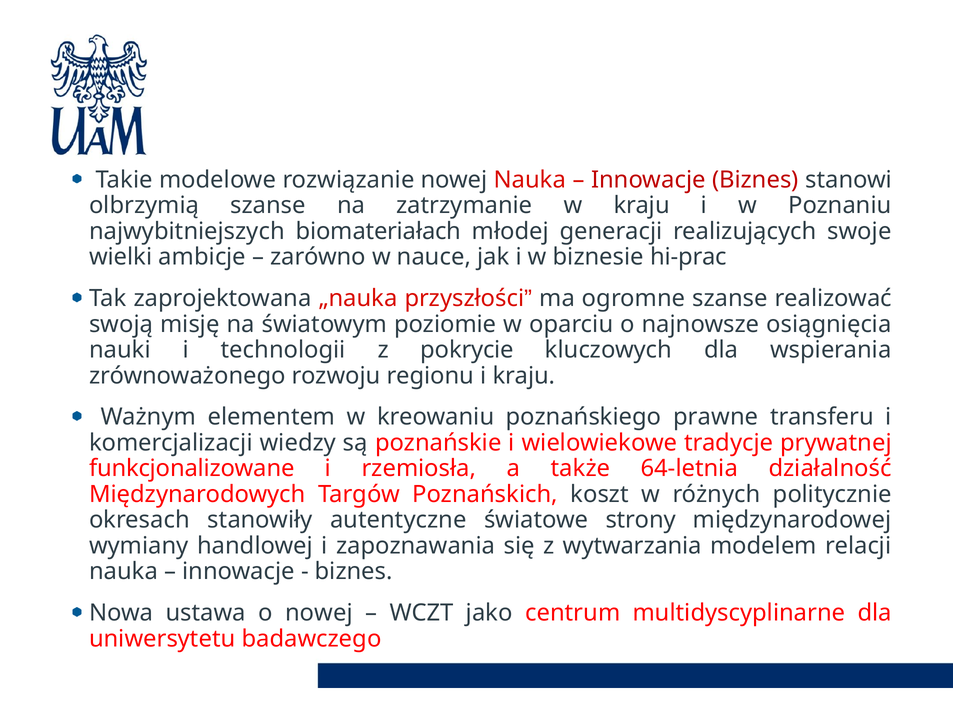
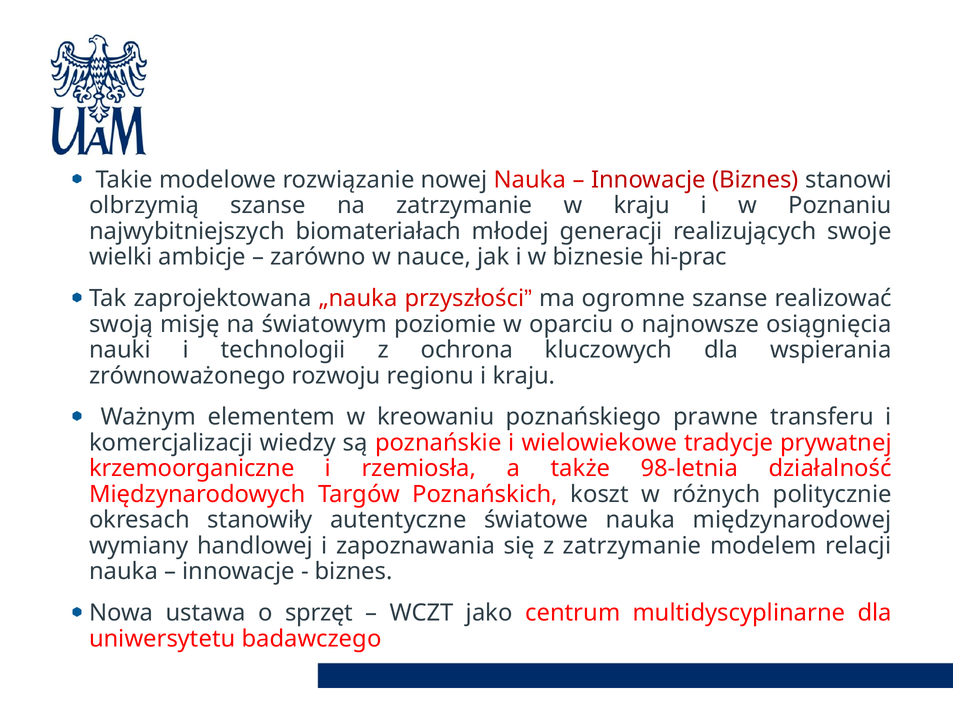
pokrycie: pokrycie -> ochrona
funkcjonalizowane: funkcjonalizowane -> krzemoorganiczne
64-letnia: 64-letnia -> 98-letnia
światowe strony: strony -> nauka
z wytwarzania: wytwarzania -> zatrzymanie
o nowej: nowej -> sprzęt
